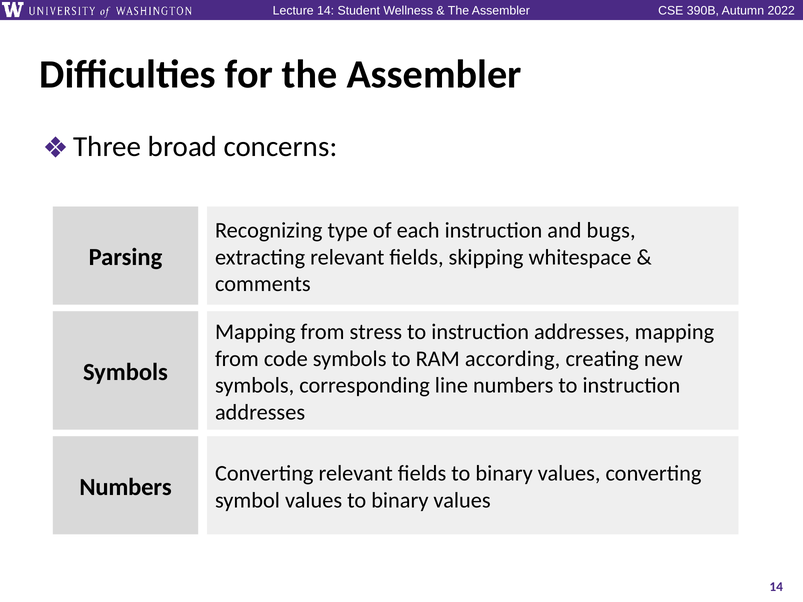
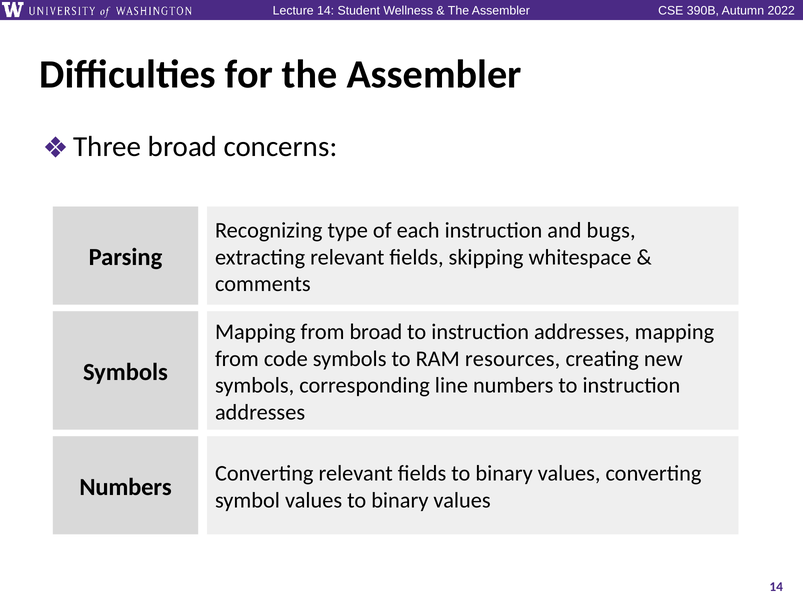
from stress: stress -> broad
according: according -> resources
